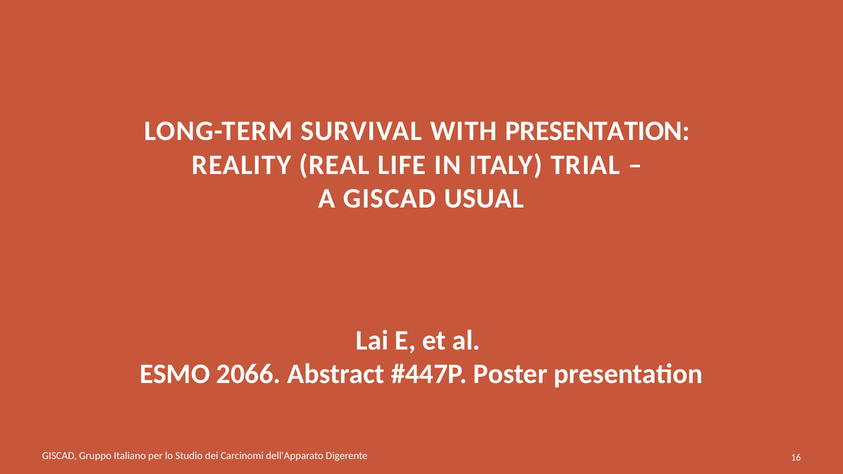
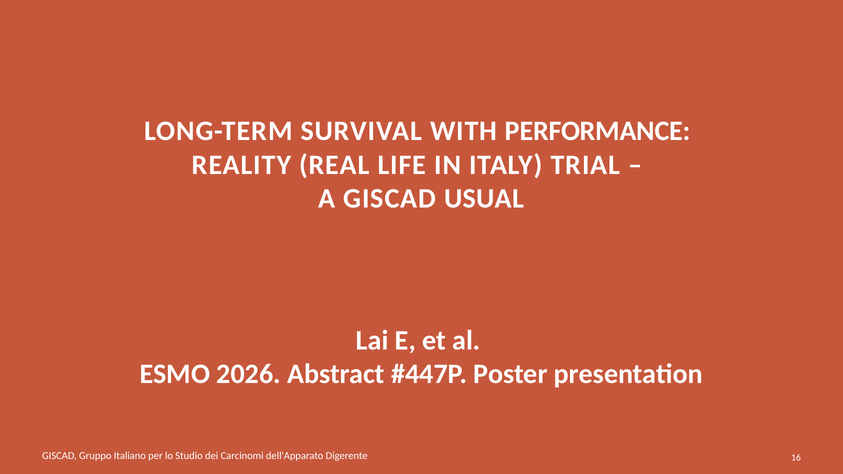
WITH PRESENTATION: PRESENTATION -> PERFORMANCE
2066: 2066 -> 2026
